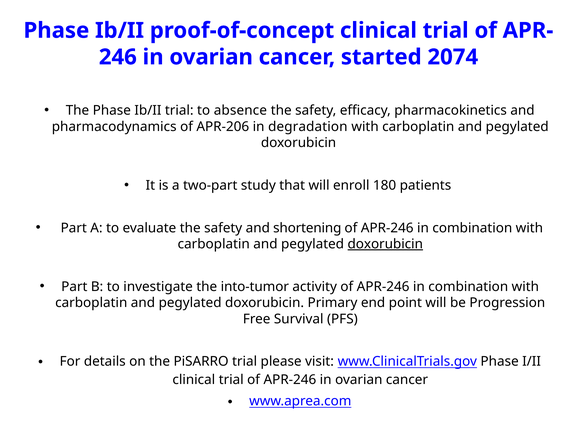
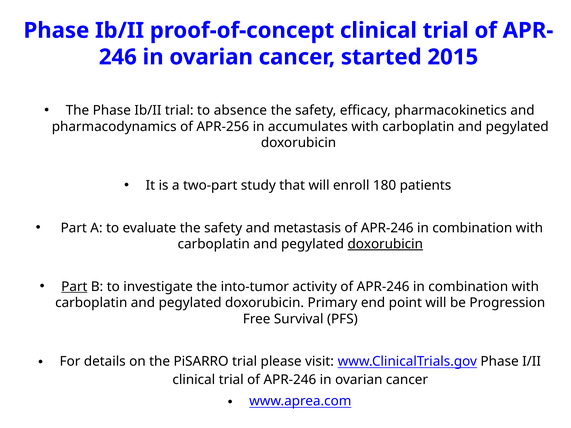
2074: 2074 -> 2015
APR-206: APR-206 -> APR-256
degradation: degradation -> accumulates
shortening: shortening -> metastasis
Part at (74, 287) underline: none -> present
